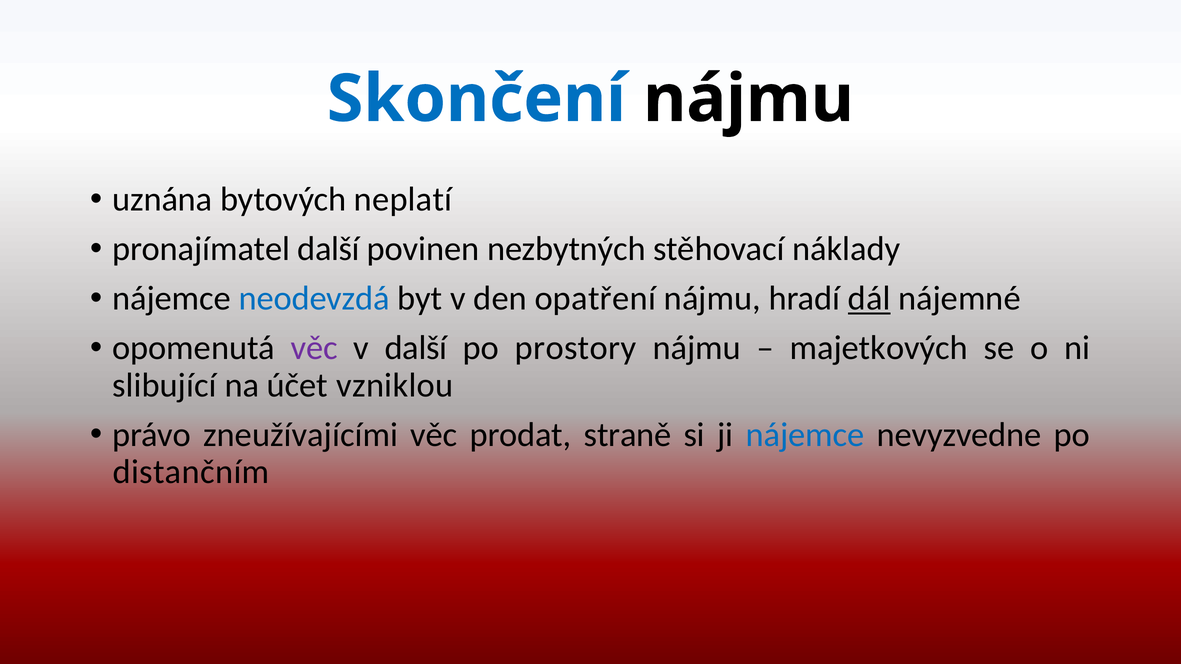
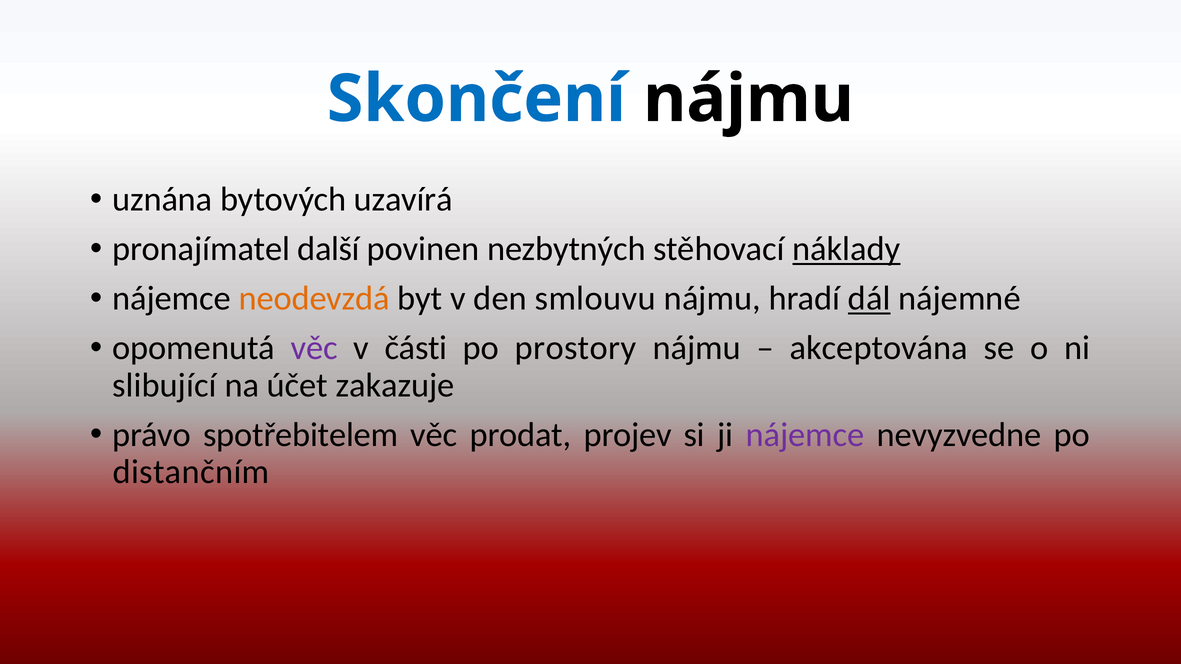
neplatí: neplatí -> uzavírá
náklady underline: none -> present
neodevzdá colour: blue -> orange
opatření: opatření -> smlouvu
v další: další -> části
majetkových: majetkových -> akceptována
vzniklou: vzniklou -> zakazuje
zneužívajícími: zneužívajícími -> spotřebitelem
straně: straně -> projev
nájemce at (805, 435) colour: blue -> purple
